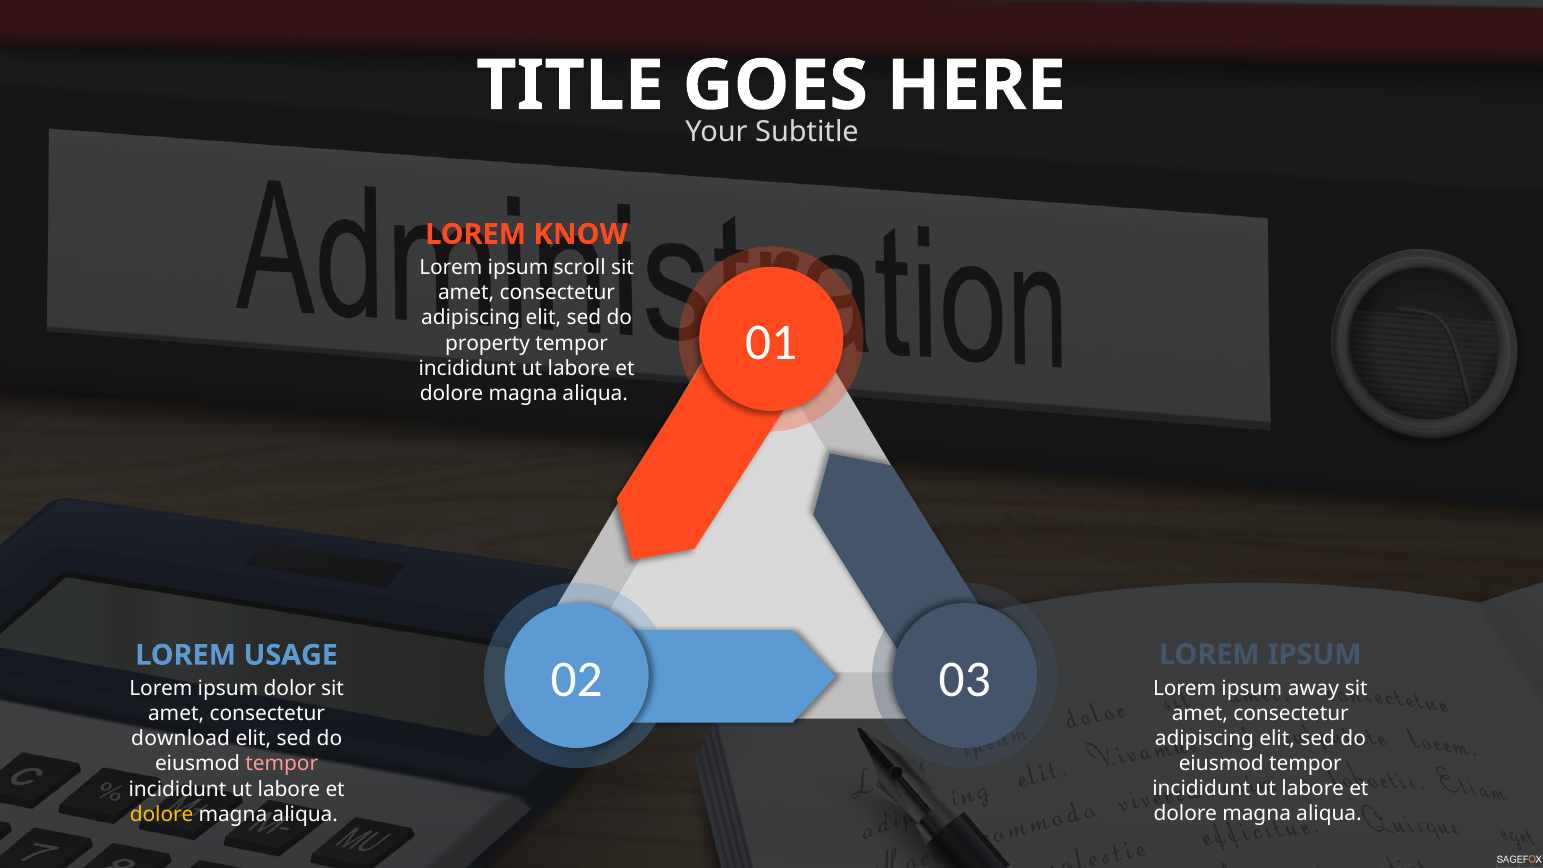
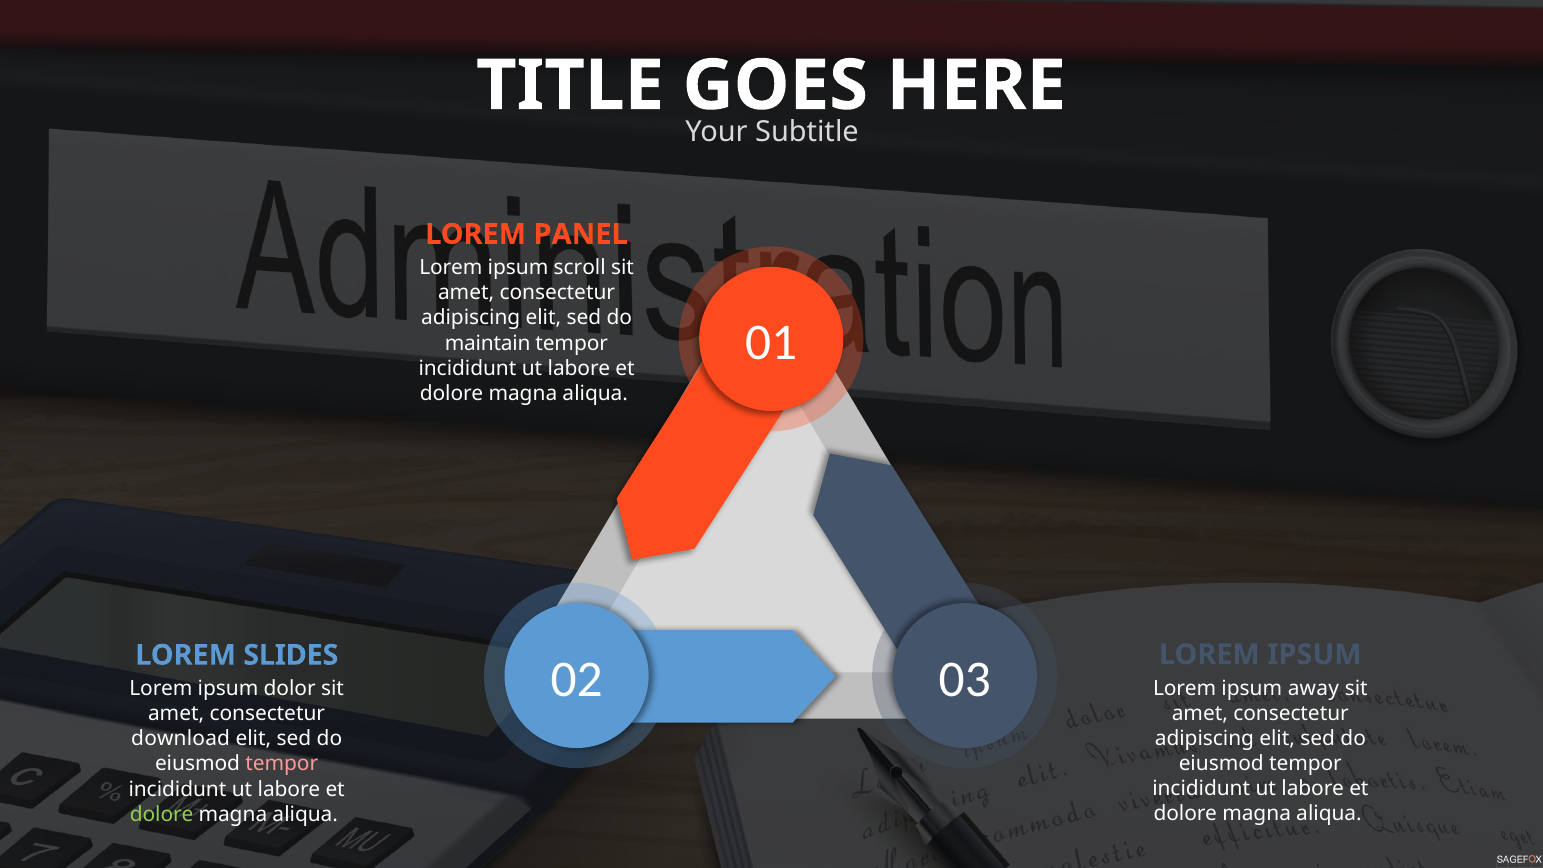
KNOW: KNOW -> PANEL
property: property -> maintain
USAGE: USAGE -> SLIDES
dolore at (162, 814) colour: yellow -> light green
